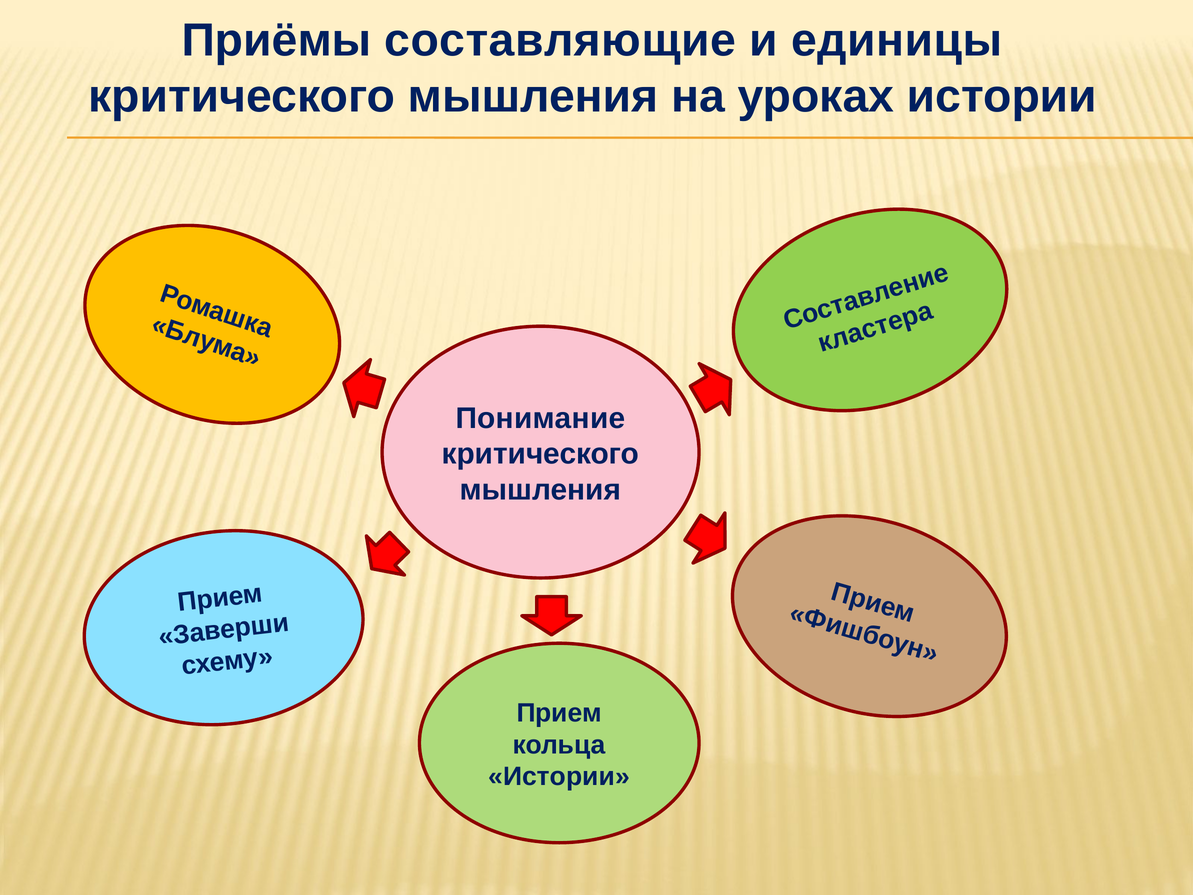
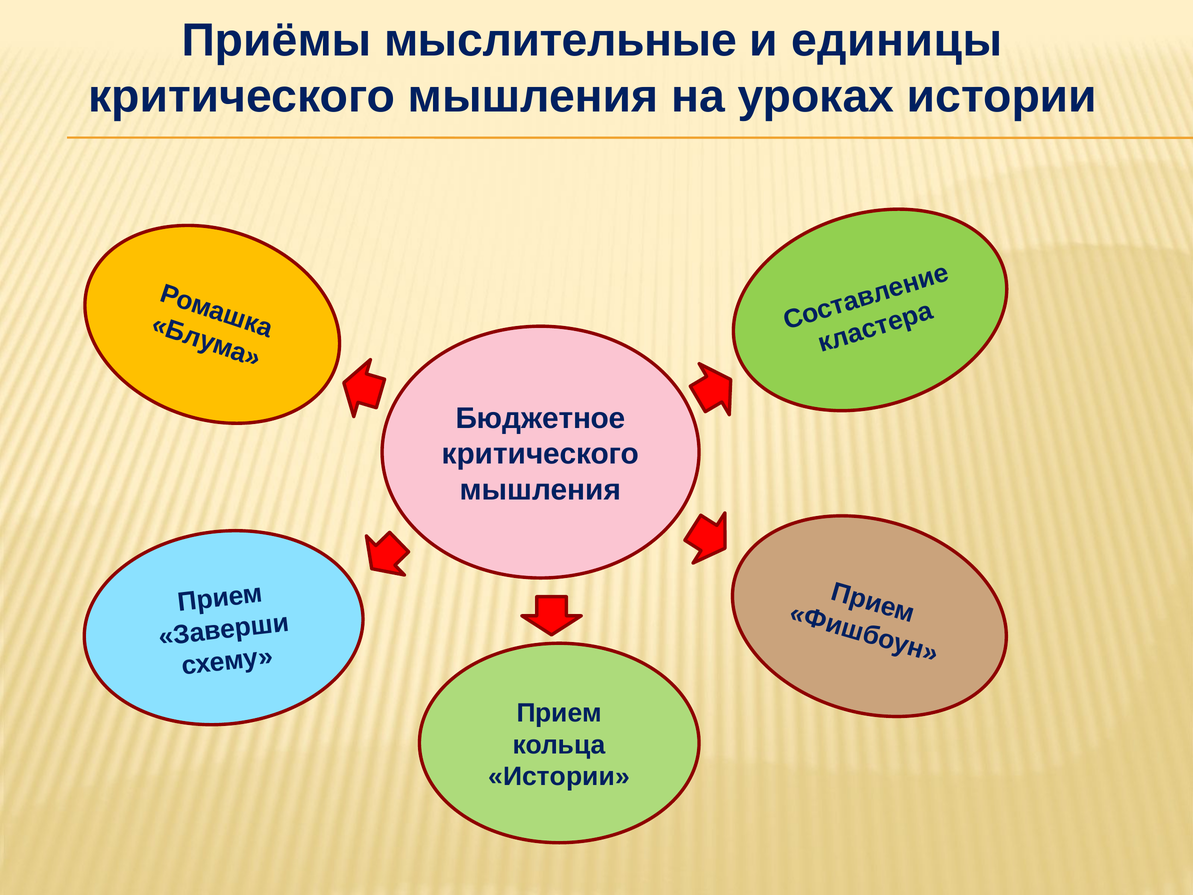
составляющие: составляющие -> мыслительные
Понимание: Понимание -> Бюджетное
